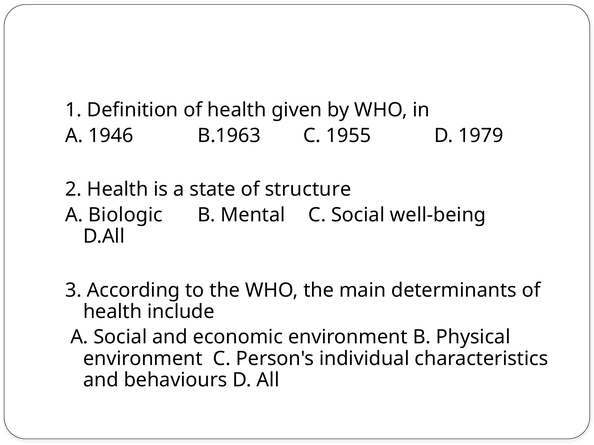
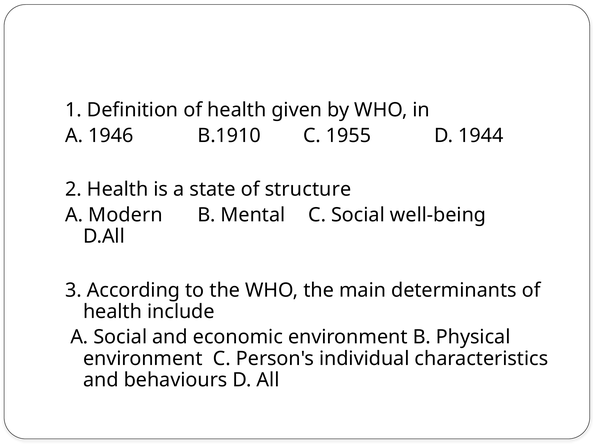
B.1963: B.1963 -> B.1910
1979: 1979 -> 1944
Biologic: Biologic -> Modern
